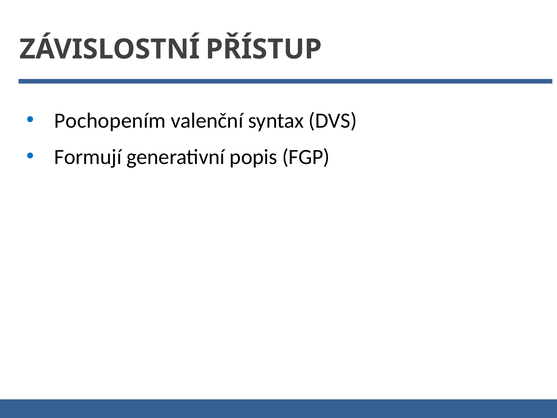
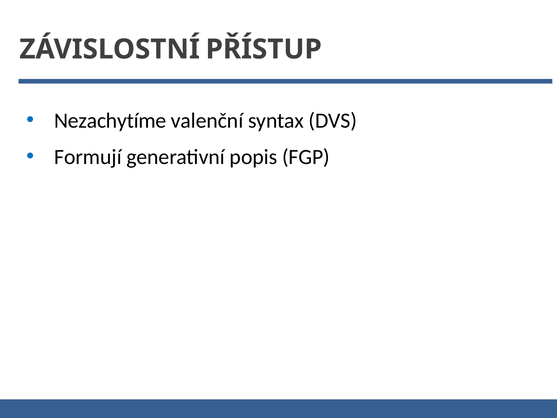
Pochopením: Pochopením -> Nezachytíme
